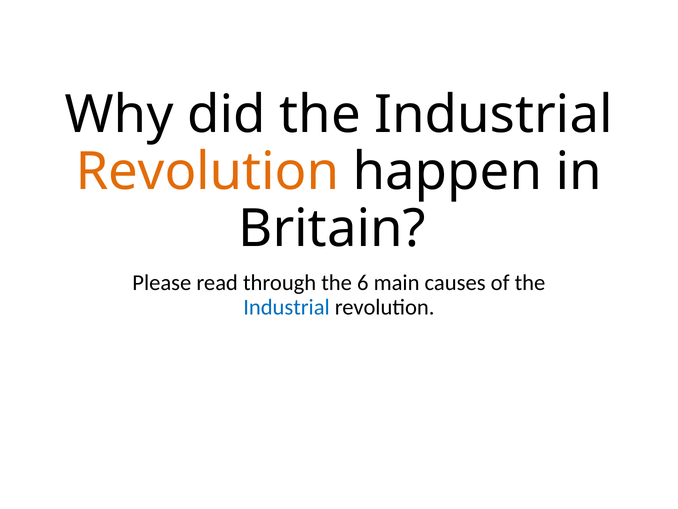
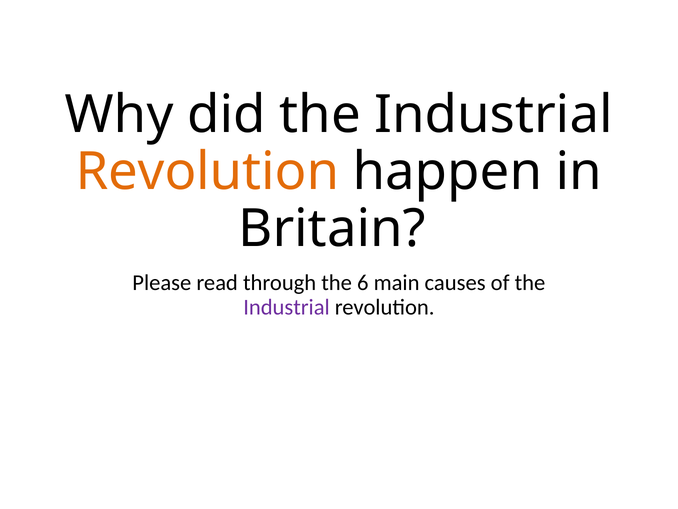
Industrial at (287, 307) colour: blue -> purple
